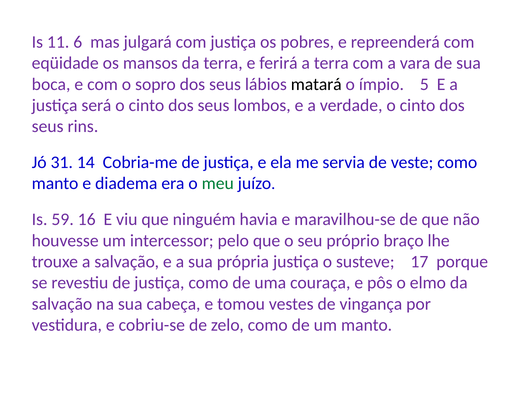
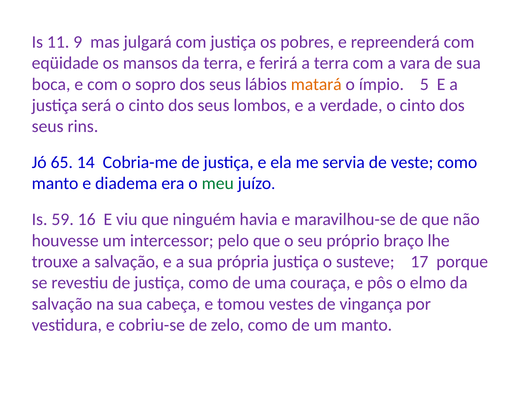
6: 6 -> 9
matará colour: black -> orange
31: 31 -> 65
